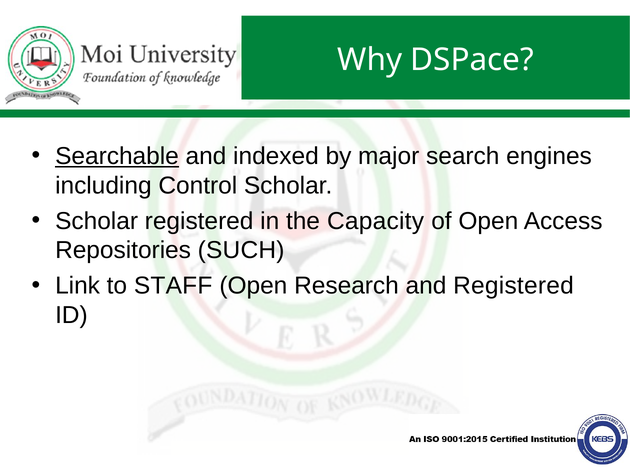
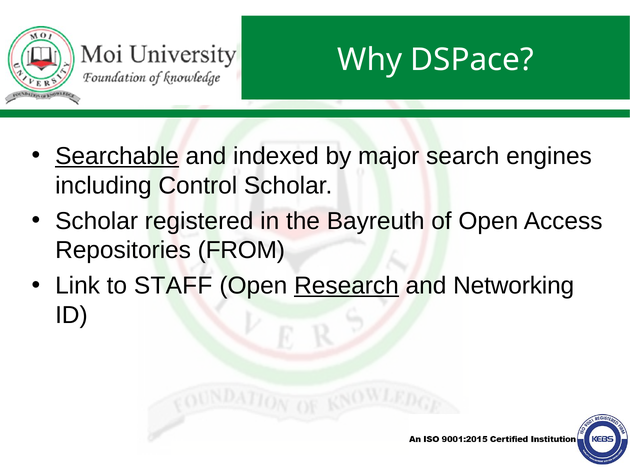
Capacity: Capacity -> Bayreuth
SUCH: SUCH -> FROM
Research underline: none -> present
and Registered: Registered -> Networking
